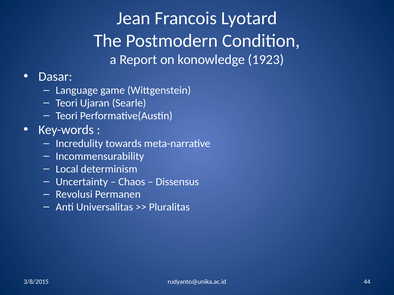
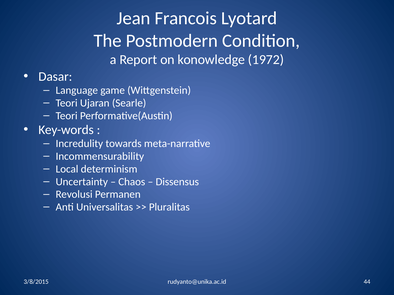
1923: 1923 -> 1972
